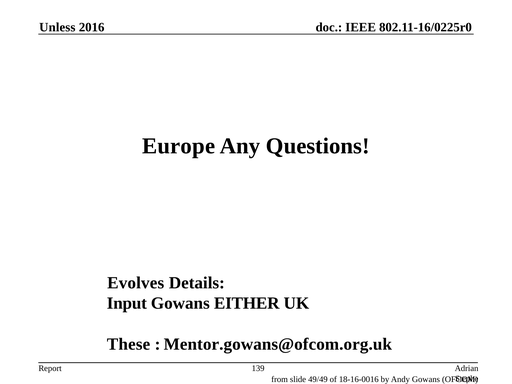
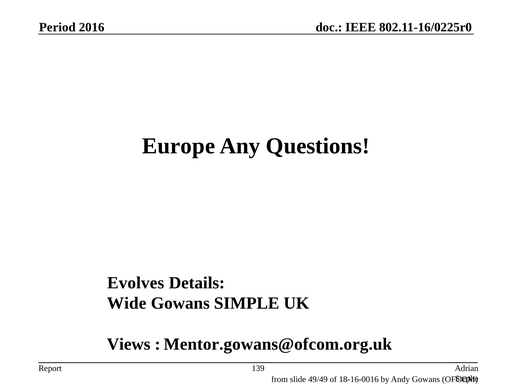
Unless: Unless -> Period
Input: Input -> Wide
EITHER: EITHER -> SIMPLE
These: These -> Views
